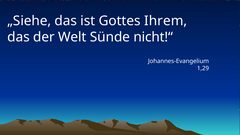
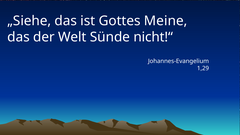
Ihrem: Ihrem -> Meine
